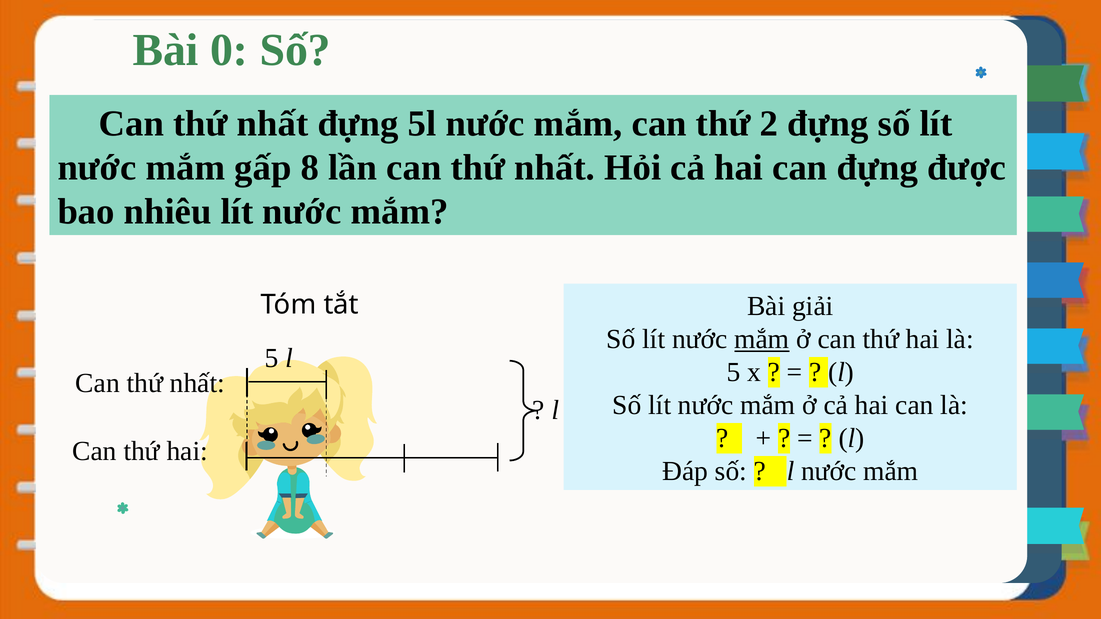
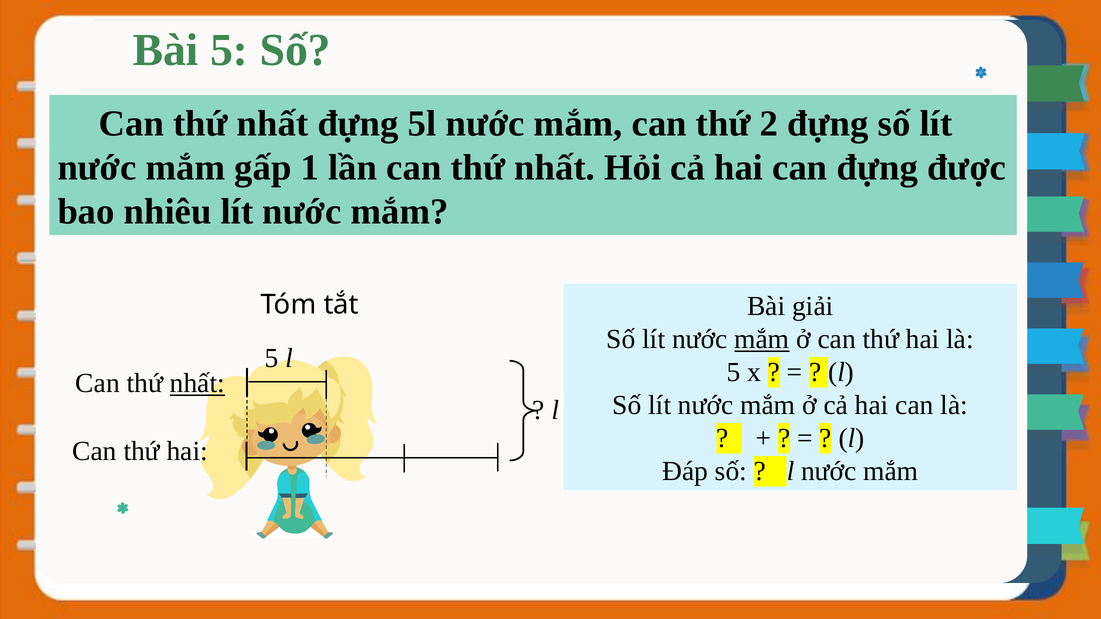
Bài 0: 0 -> 5
8: 8 -> 1
nhất at (197, 383) underline: none -> present
